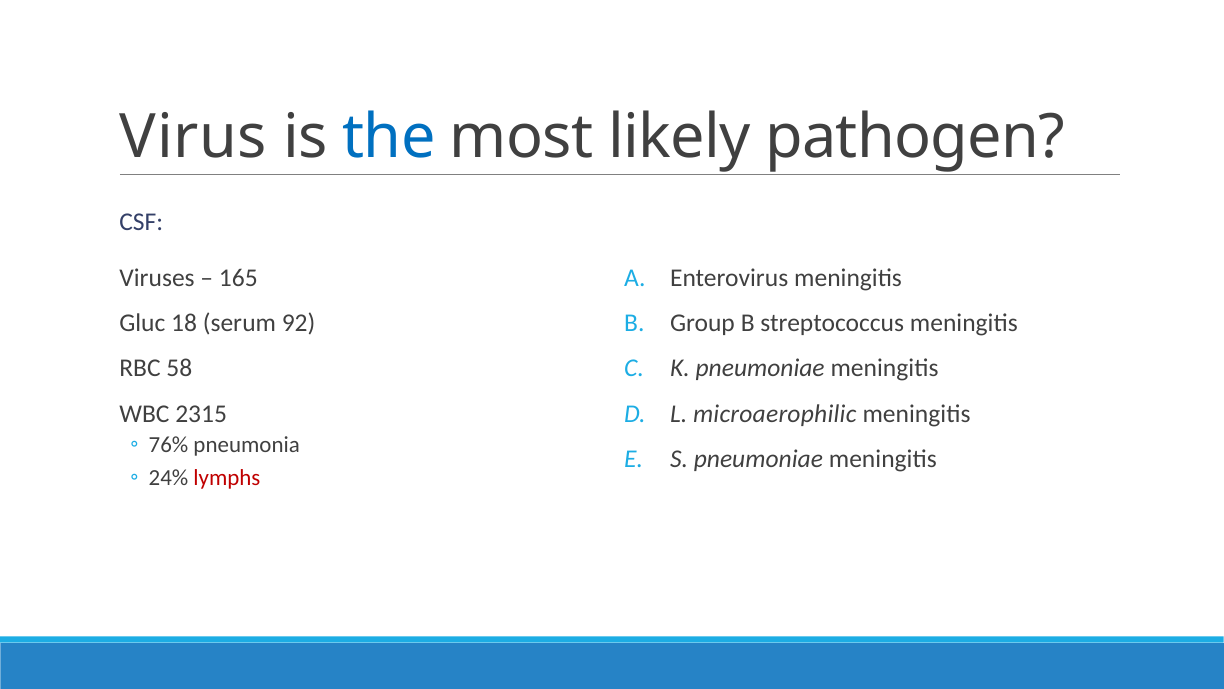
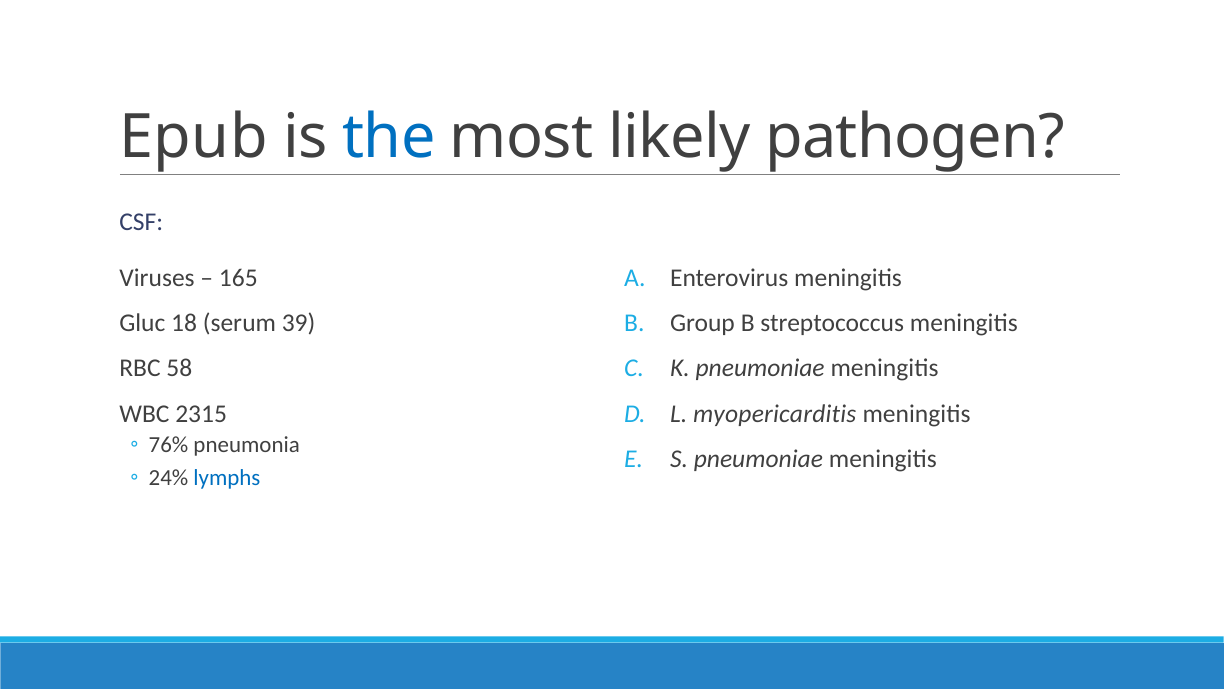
Virus: Virus -> Epub
92: 92 -> 39
microaerophilic: microaerophilic -> myopericarditis
lymphs colour: red -> blue
